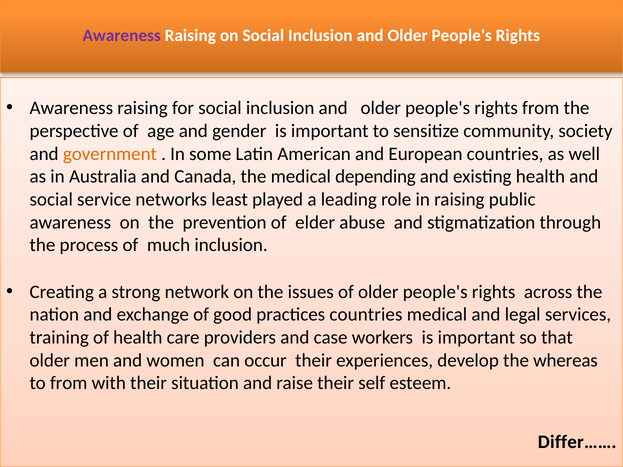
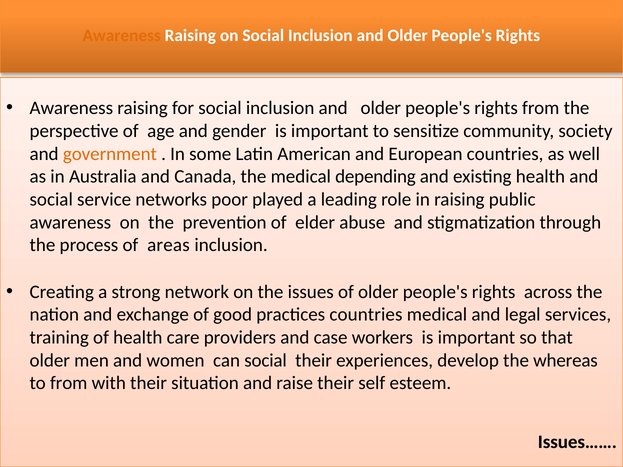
Awareness at (122, 35) colour: purple -> orange
least: least -> poor
much: much -> areas
can occur: occur -> social
Differ……: Differ…… -> Issues……
